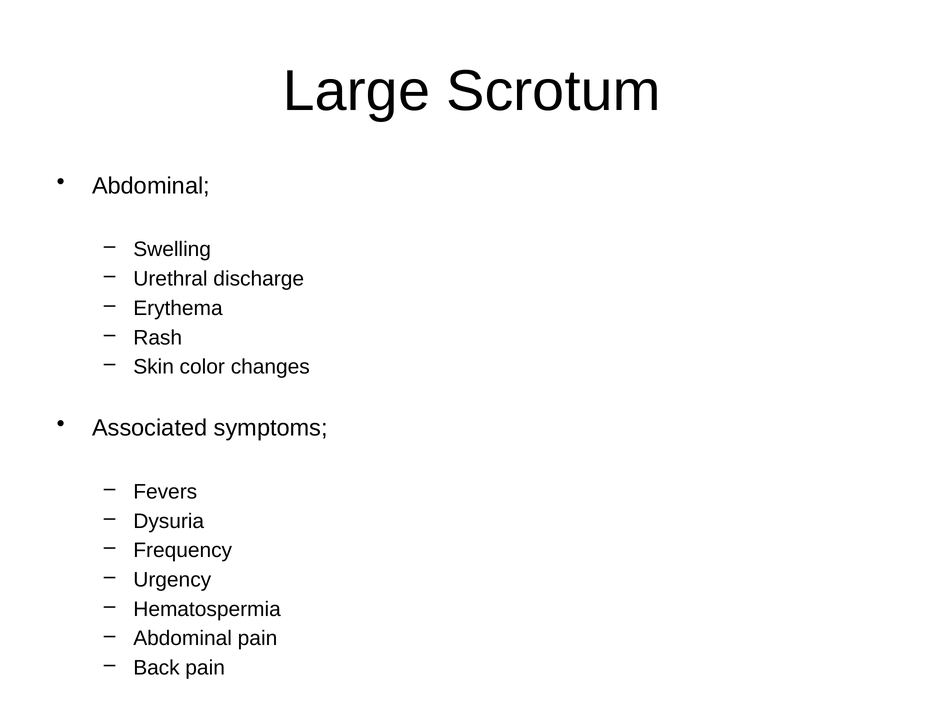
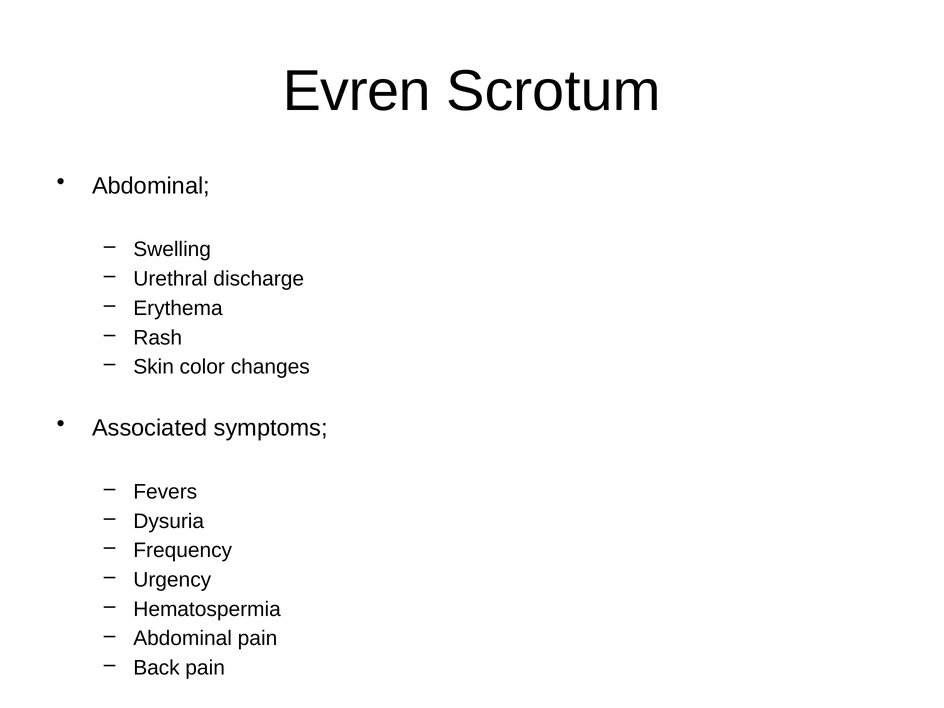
Large: Large -> Evren
